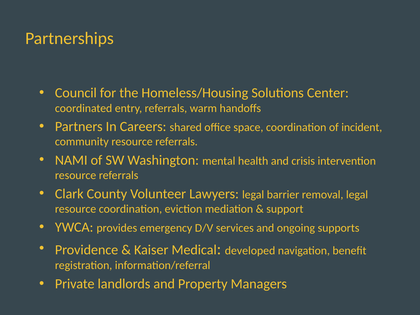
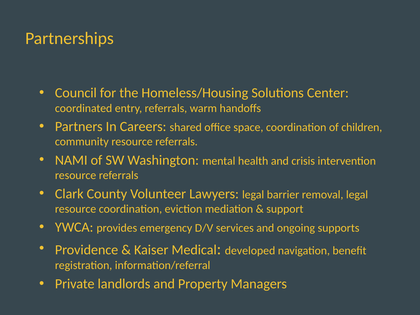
incident: incident -> children
